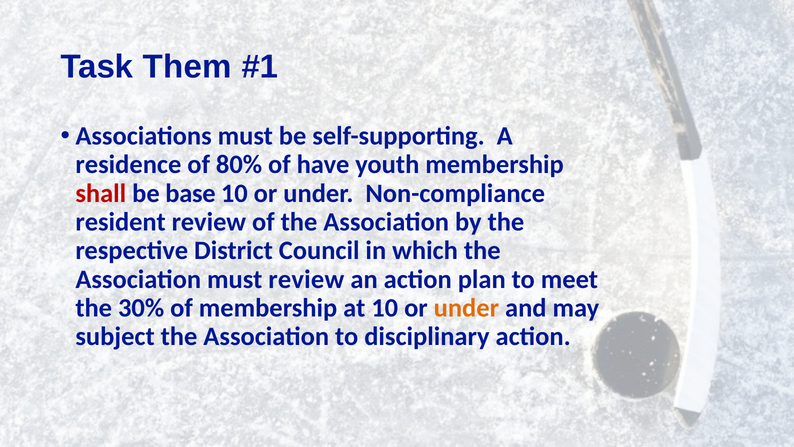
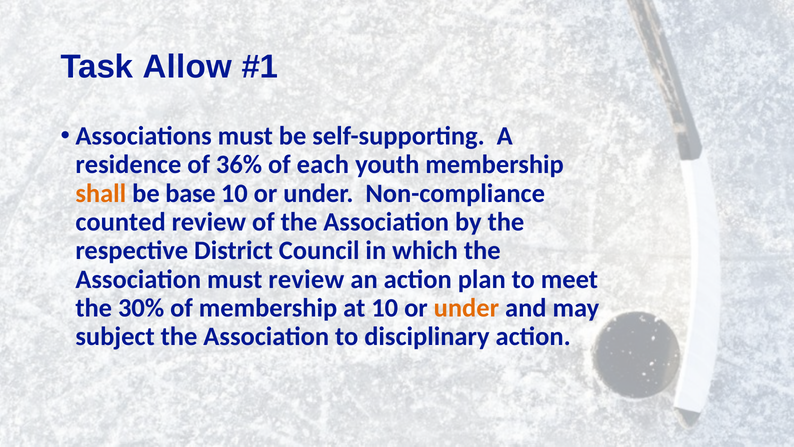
Them: Them -> Allow
80%: 80% -> 36%
have: have -> each
shall colour: red -> orange
resident: resident -> counted
